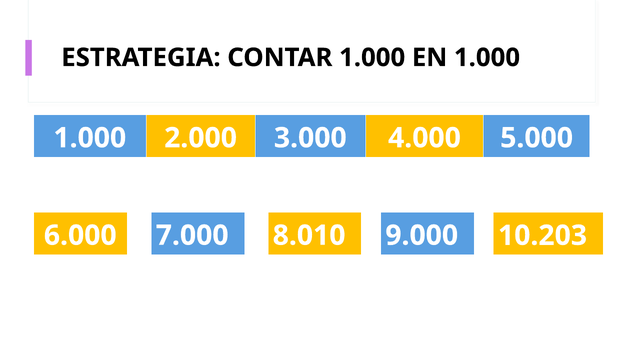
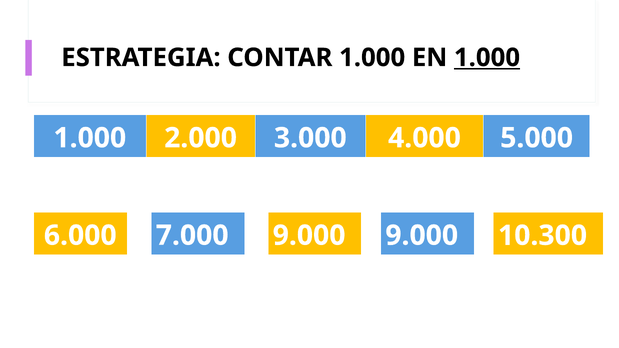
1.000 at (487, 58) underline: none -> present
7.000 8.010: 8.010 -> 9.000
10.203: 10.203 -> 10.300
